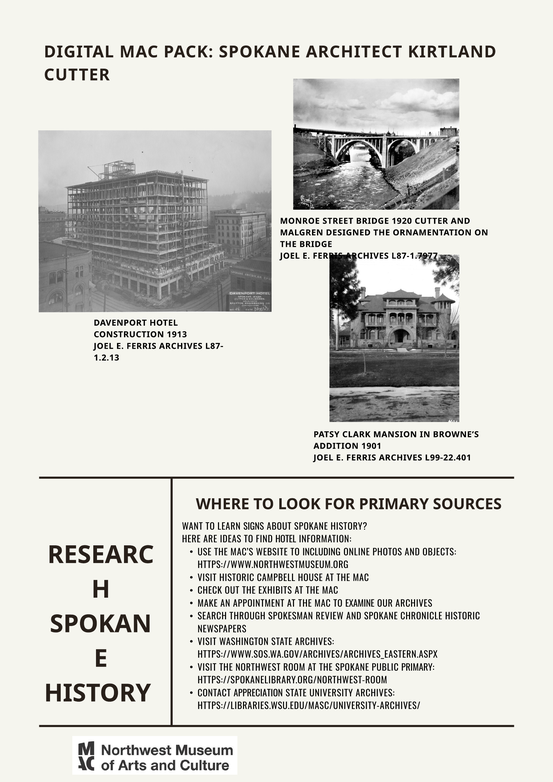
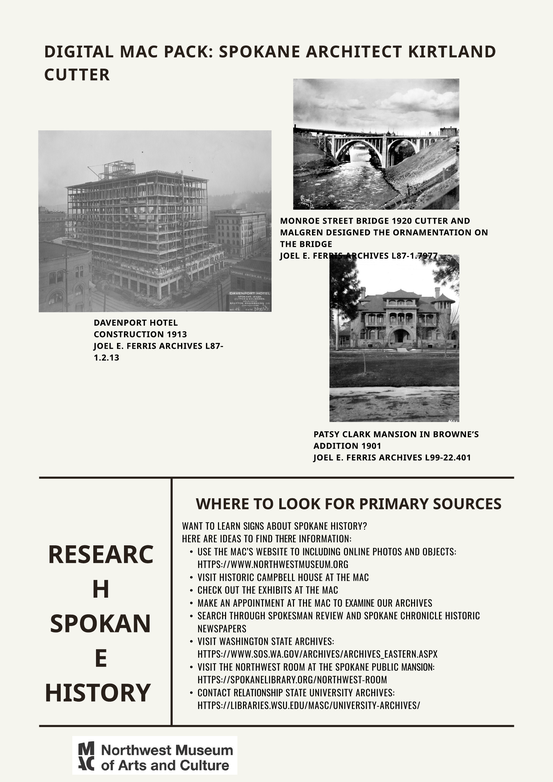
FIND HOTEL: HOTEL -> THERE
PUBLIC PRIMARY: PRIMARY -> MANSION
APPRECIATION: APPRECIATION -> RELATIONSHIP
